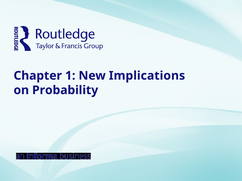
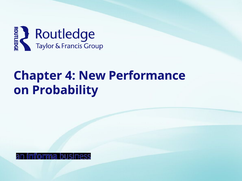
1: 1 -> 4
Implications: Implications -> Performance
